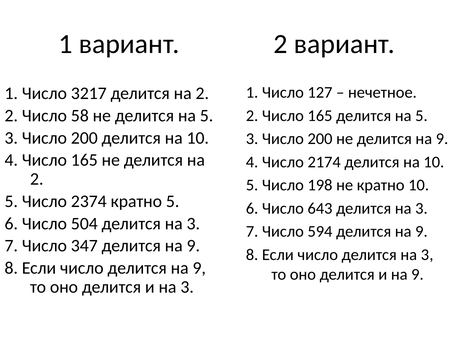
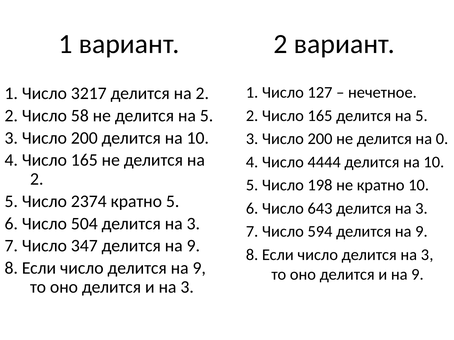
не делится на 9: 9 -> 0
2174: 2174 -> 4444
